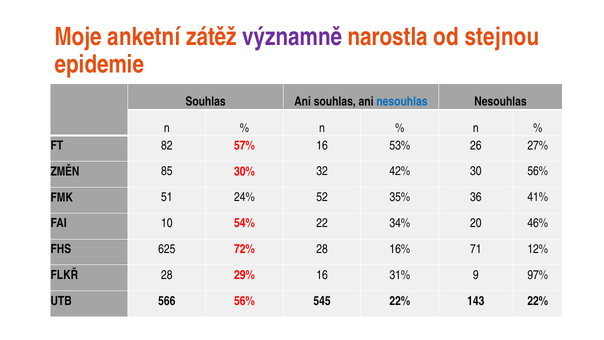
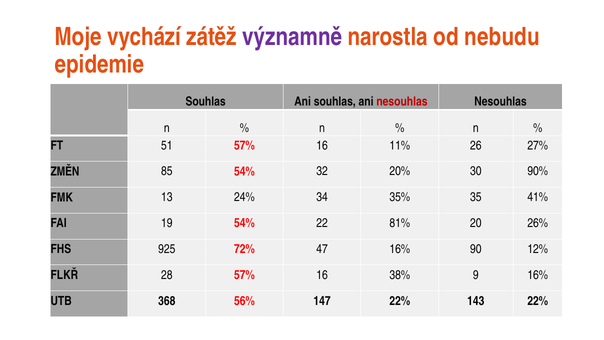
anketní: anketní -> vychází
stejnou: stejnou -> nebudu
nesouhlas at (402, 102) colour: blue -> red
82: 82 -> 51
53%: 53% -> 11%
85 30%: 30% -> 54%
42%: 42% -> 20%
30 56%: 56% -> 90%
51: 51 -> 13
52: 52 -> 34
36: 36 -> 35
10: 10 -> 19
34%: 34% -> 81%
46%: 46% -> 26%
625: 625 -> 925
72% 28: 28 -> 47
71: 71 -> 90
28 29%: 29% -> 57%
31%: 31% -> 38%
9 97%: 97% -> 16%
566: 566 -> 368
545: 545 -> 147
